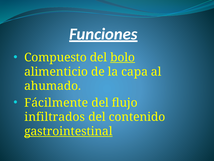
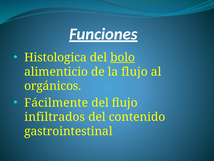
Compuesto: Compuesto -> Histologica
la capa: capa -> flujo
ahumado: ahumado -> orgánicos
gastrointestinal underline: present -> none
